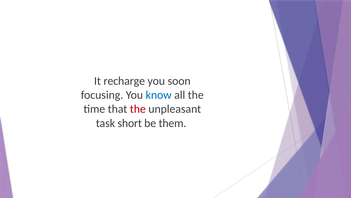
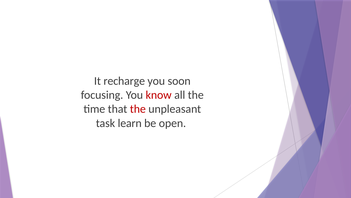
know colour: blue -> red
short: short -> learn
them: them -> open
